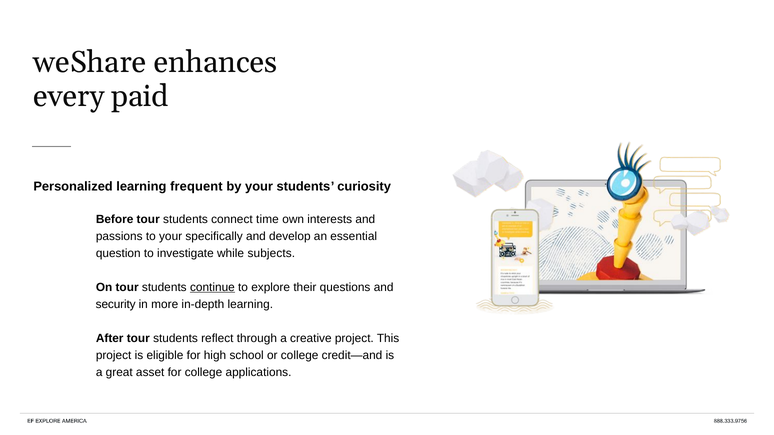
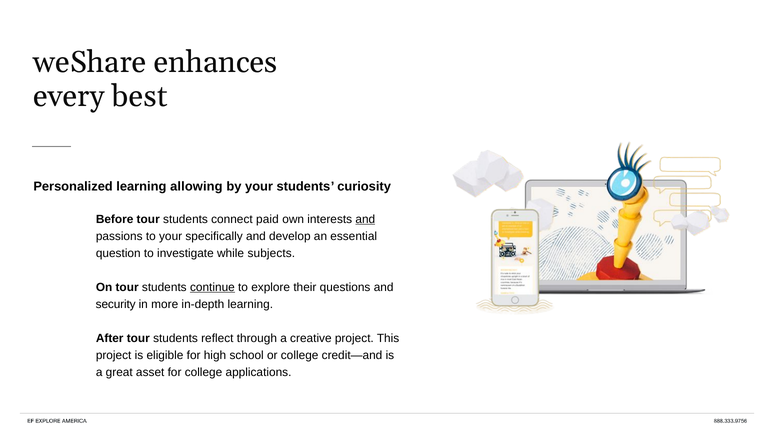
paid: paid -> best
frequent: frequent -> allowing
time: time -> paid
and at (365, 219) underline: none -> present
